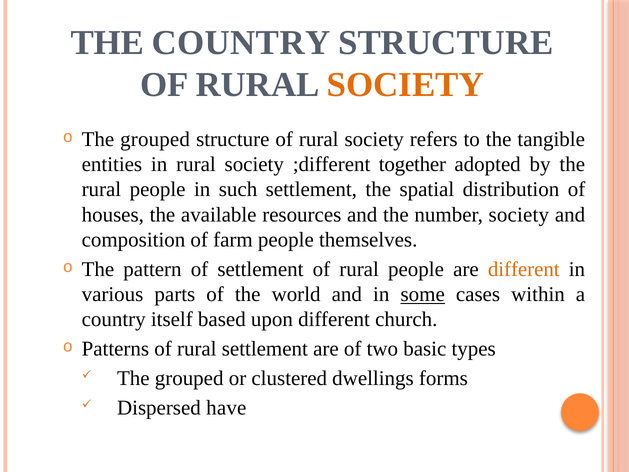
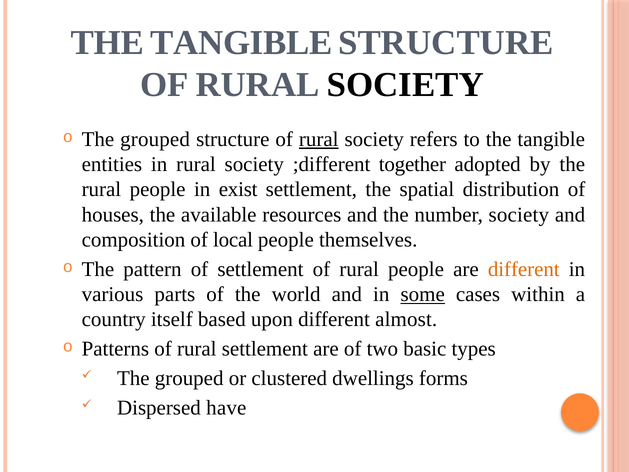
COUNTRY at (241, 43): COUNTRY -> TANGIBLE
SOCIETY at (405, 85) colour: orange -> black
rural at (319, 139) underline: none -> present
such: such -> exist
farm: farm -> local
church: church -> almost
